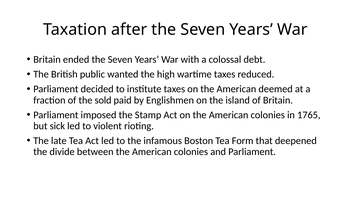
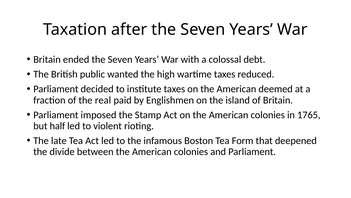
sold: sold -> real
sick: sick -> half
